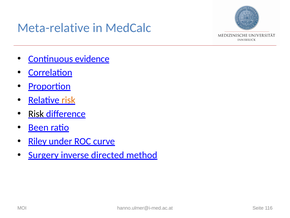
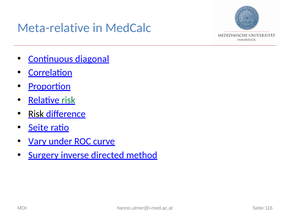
evidence: evidence -> diagonal
risk at (68, 100) colour: orange -> green
Been at (38, 127): Been -> Seite
Riley: Riley -> Vary
